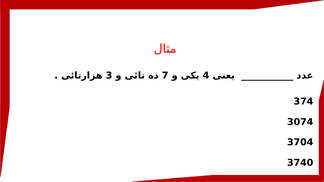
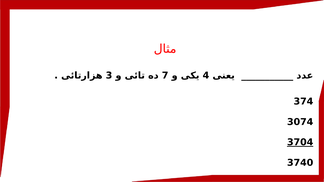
3704 underline: none -> present
